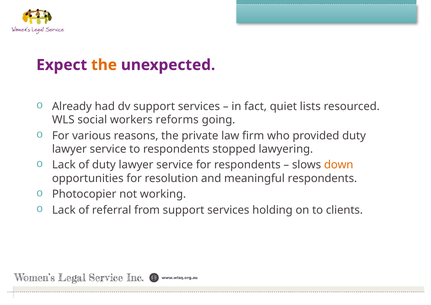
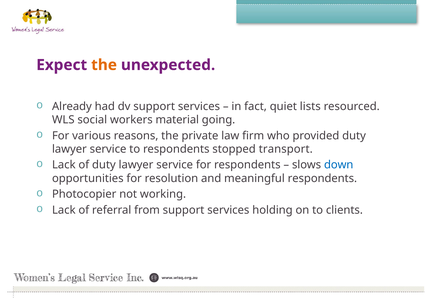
reforms: reforms -> material
lawyering: lawyering -> transport
down colour: orange -> blue
